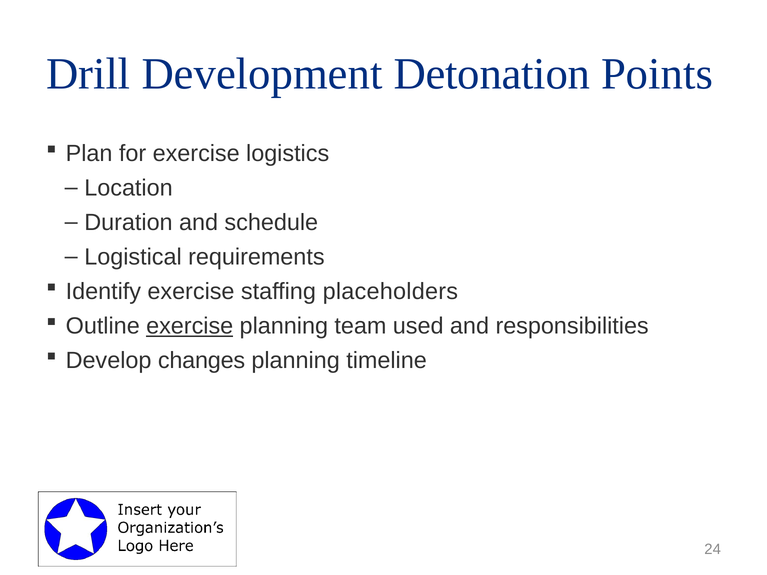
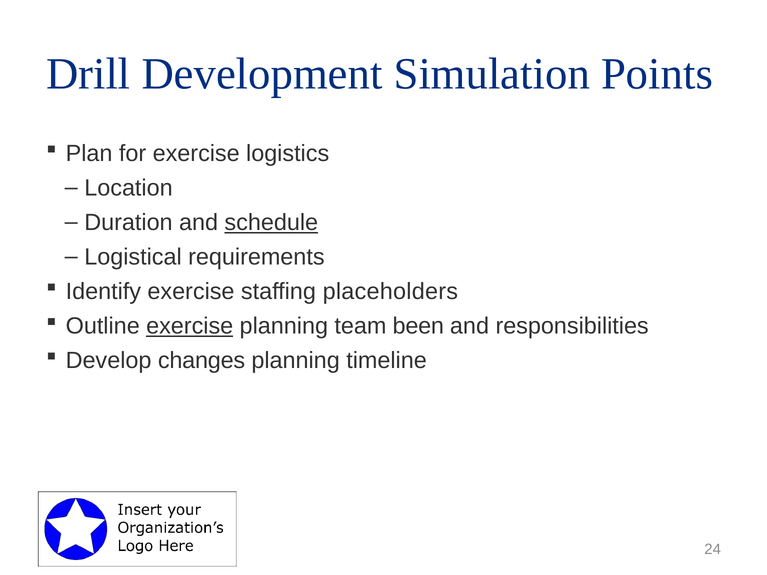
Detonation: Detonation -> Simulation
schedule underline: none -> present
used: used -> been
